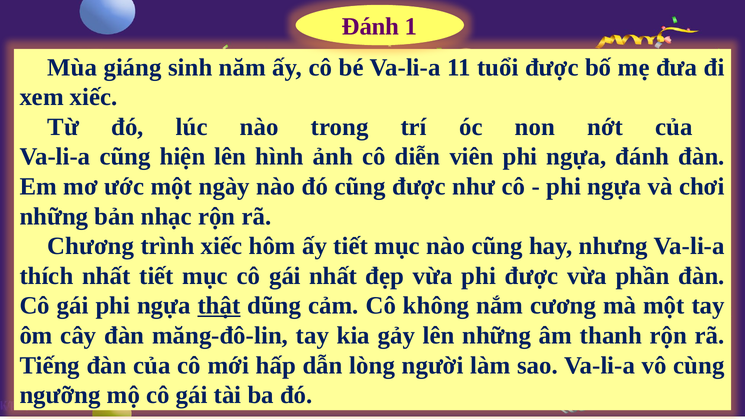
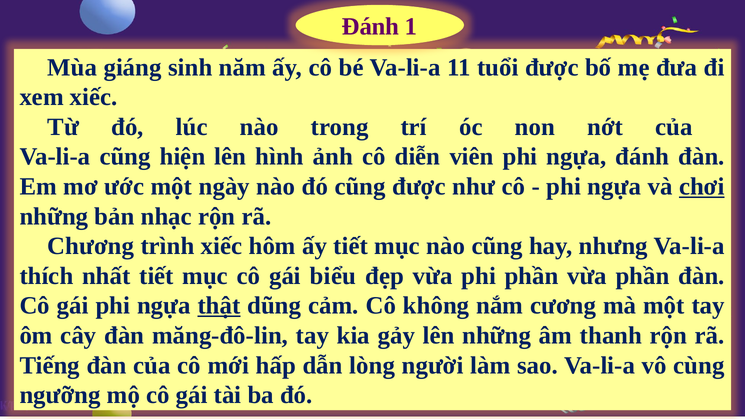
chơi underline: none -> present
gái nhất: nhất -> biểu
phi được: được -> phần
